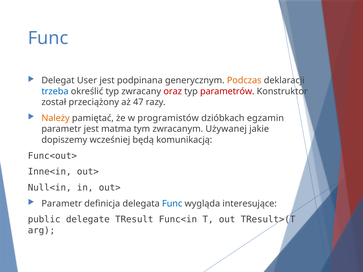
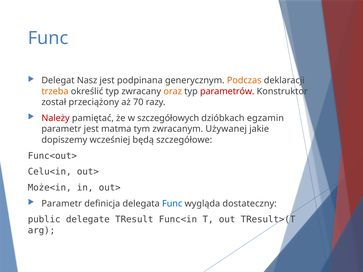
User: User -> Nasz
trzeba colour: blue -> orange
oraz colour: red -> orange
47: 47 -> 70
Należy colour: orange -> red
programistów: programistów -> szczegółowych
komunikacją: komunikacją -> szczegółowe
Inne<in: Inne<in -> Celu<in
Null<in: Null<in -> Może<in
interesujące: interesujące -> dostateczny
